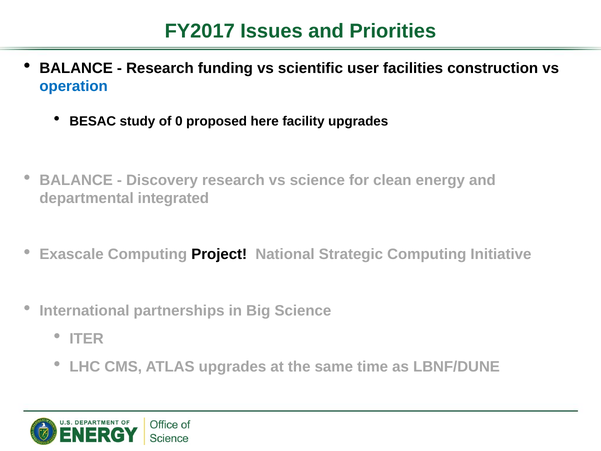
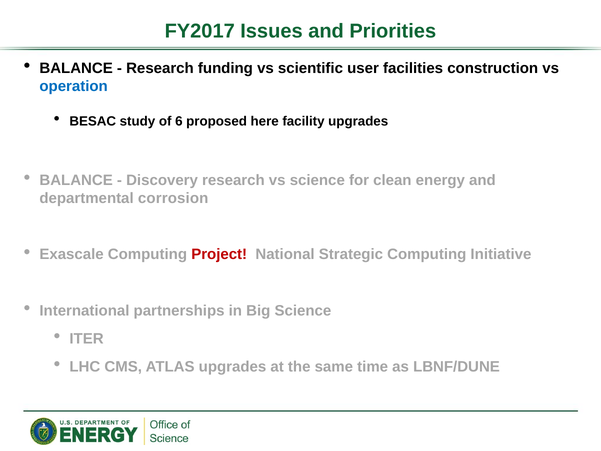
0: 0 -> 6
integrated: integrated -> corrosion
Project colour: black -> red
